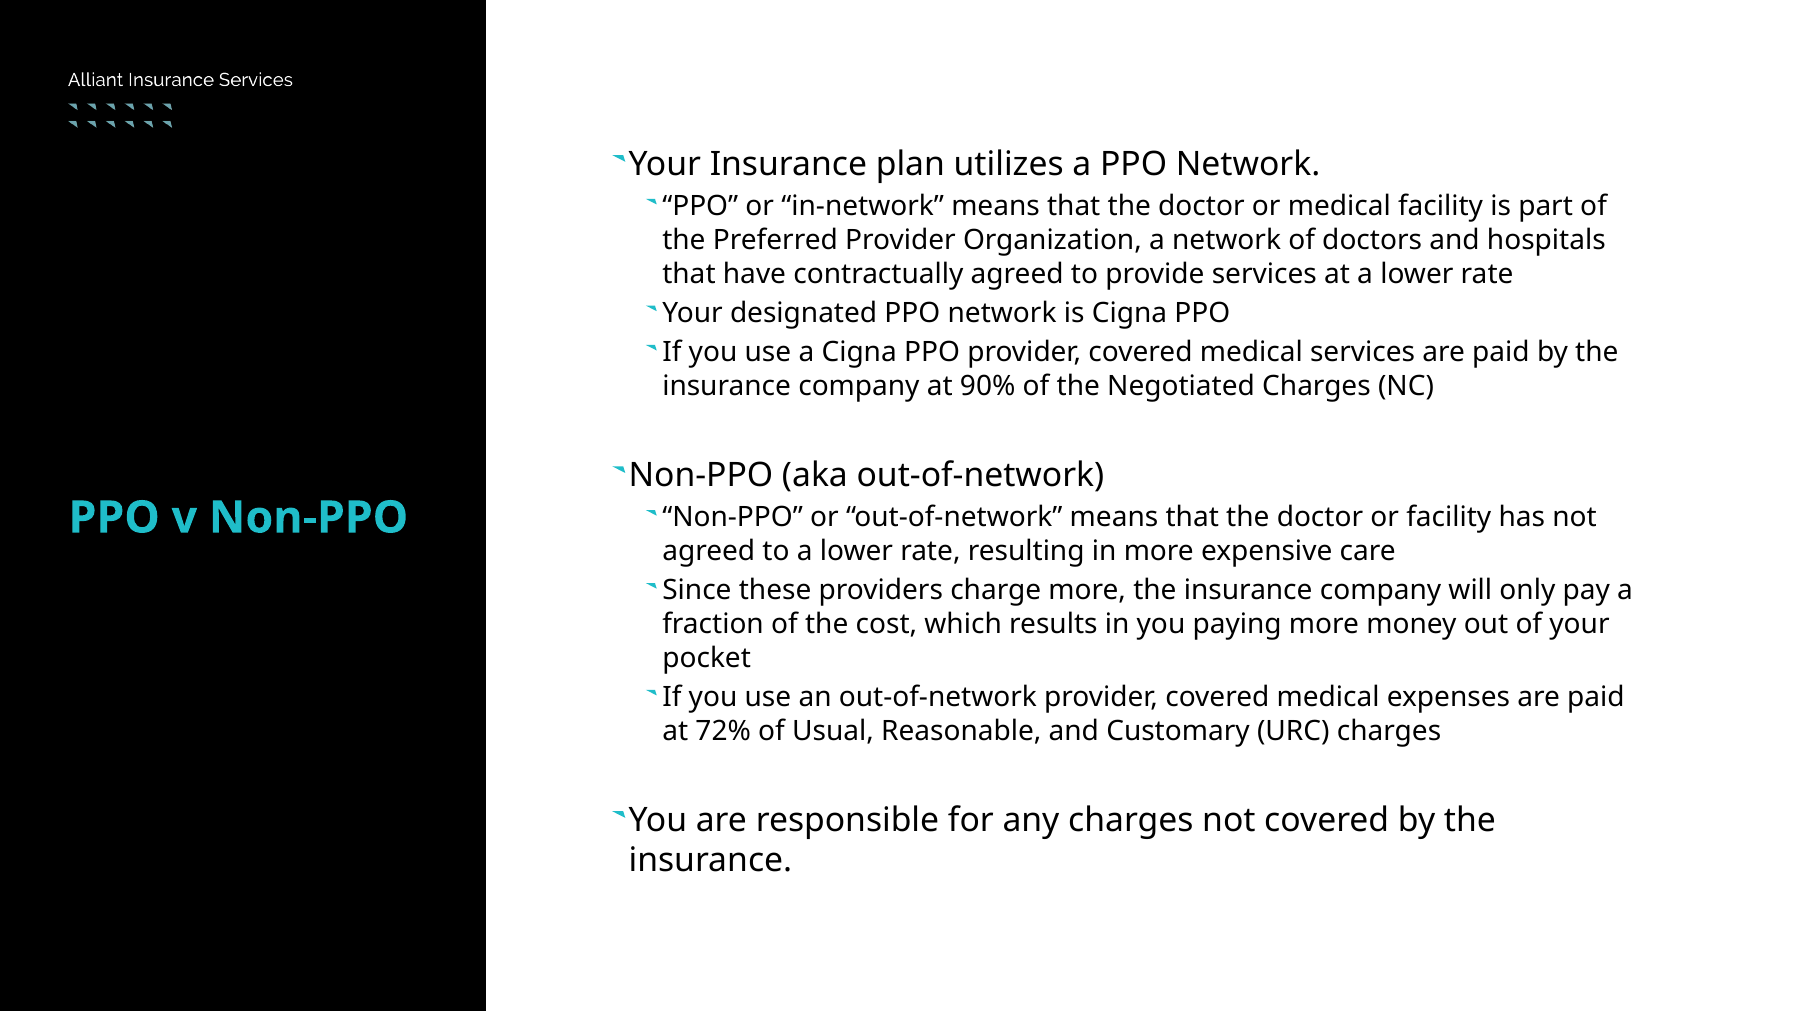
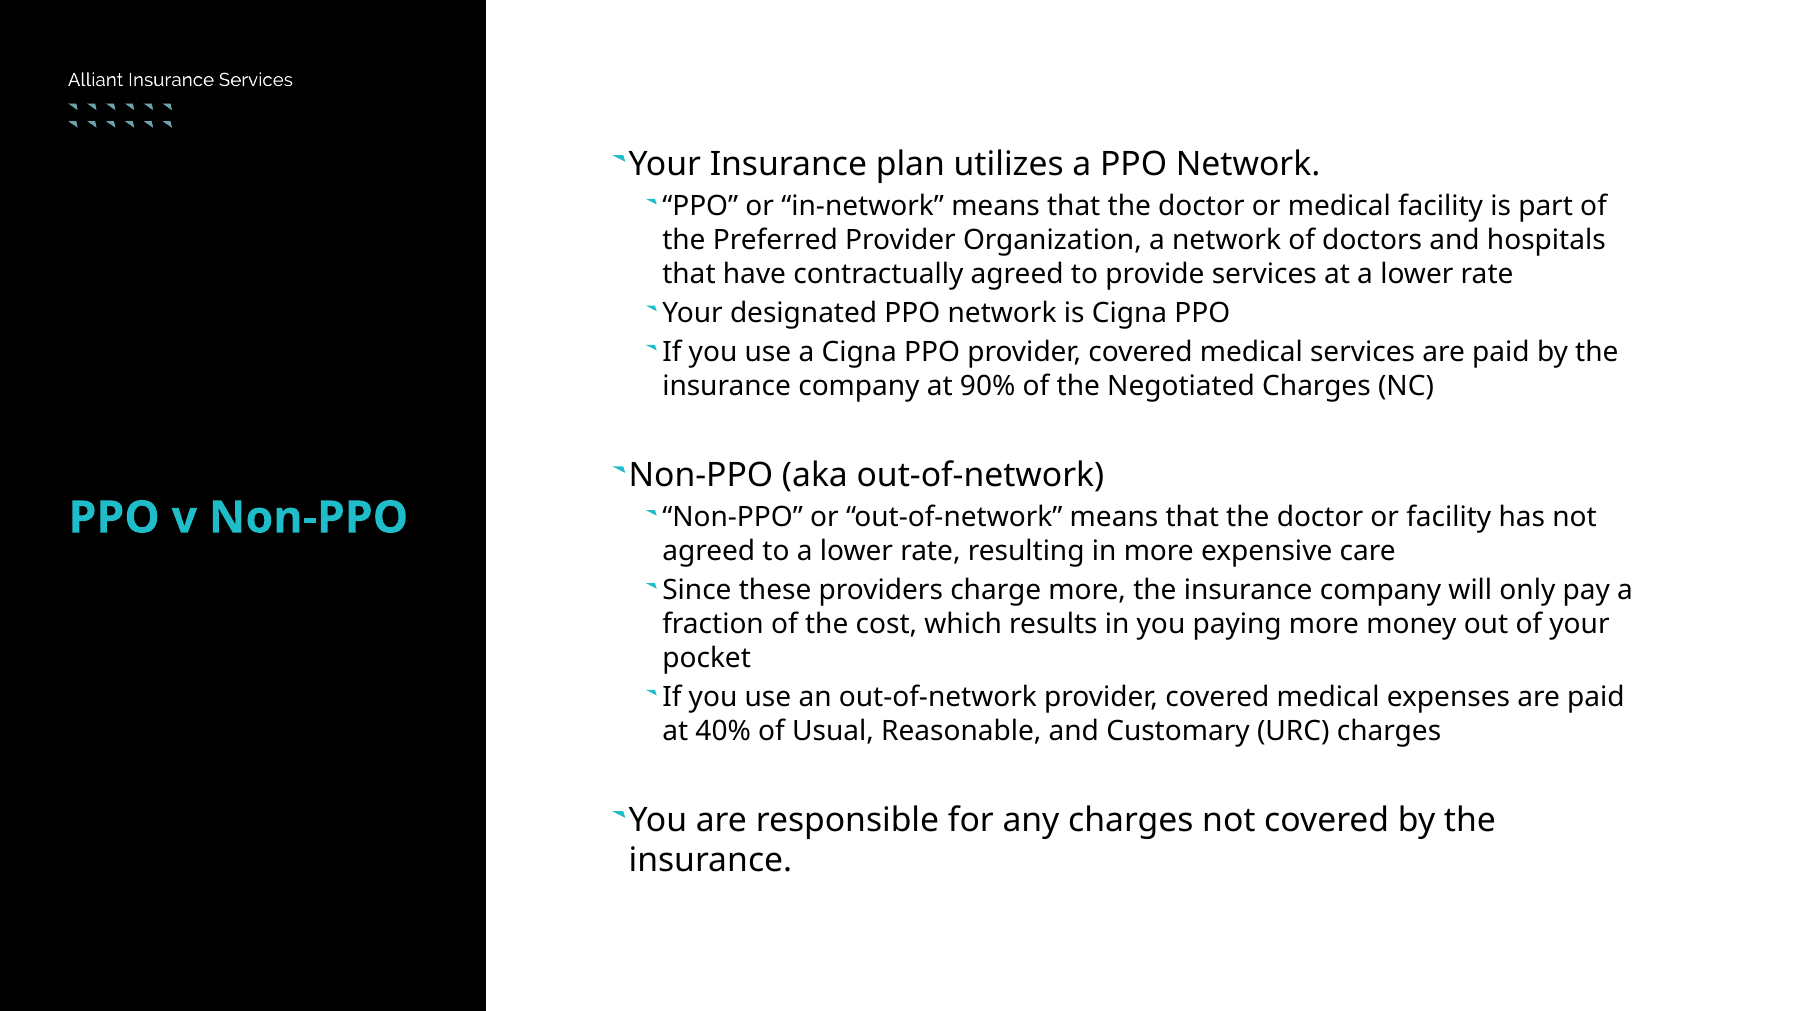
72%: 72% -> 40%
